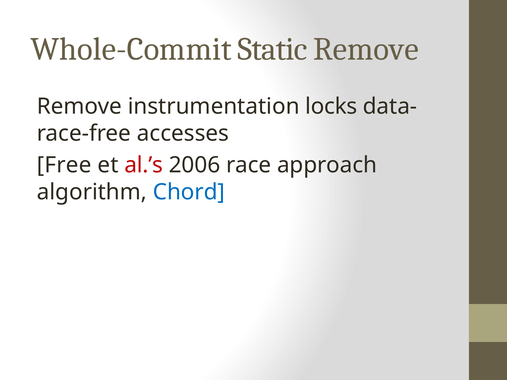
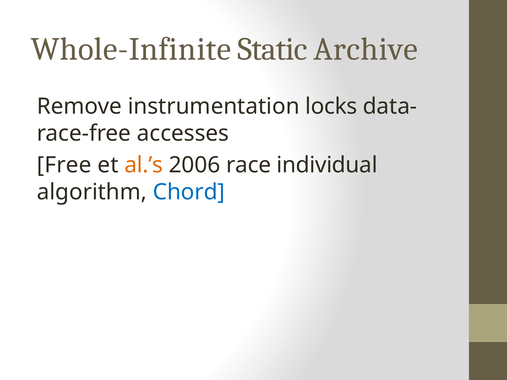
Whole-Commit: Whole-Commit -> Whole-Infinite
Static Remove: Remove -> Archive
al.’s colour: red -> orange
approach: approach -> individual
